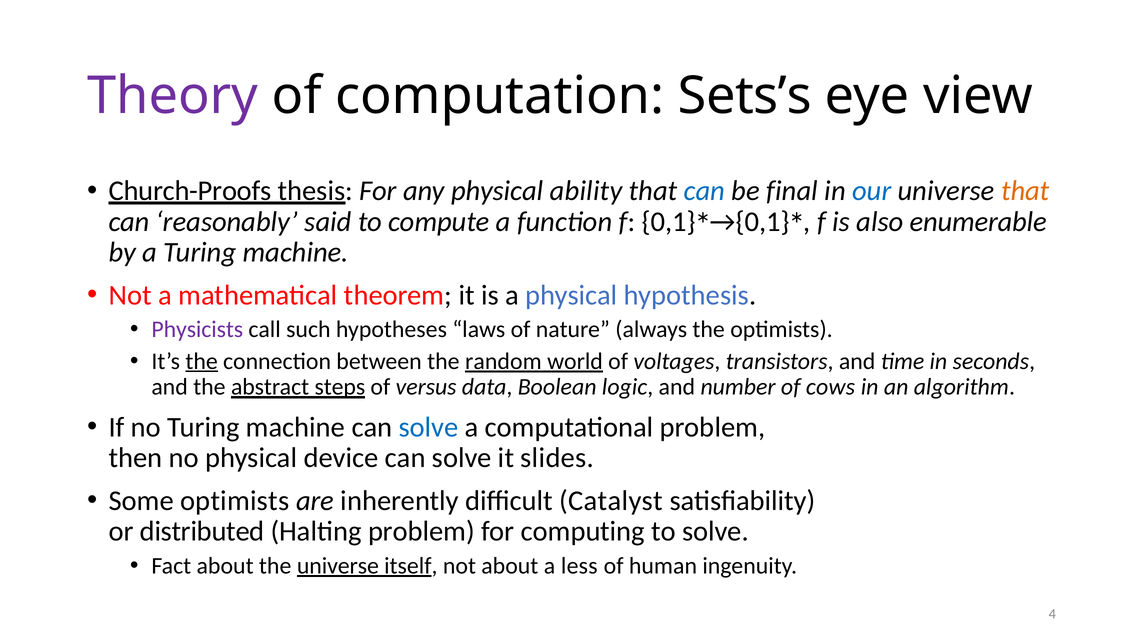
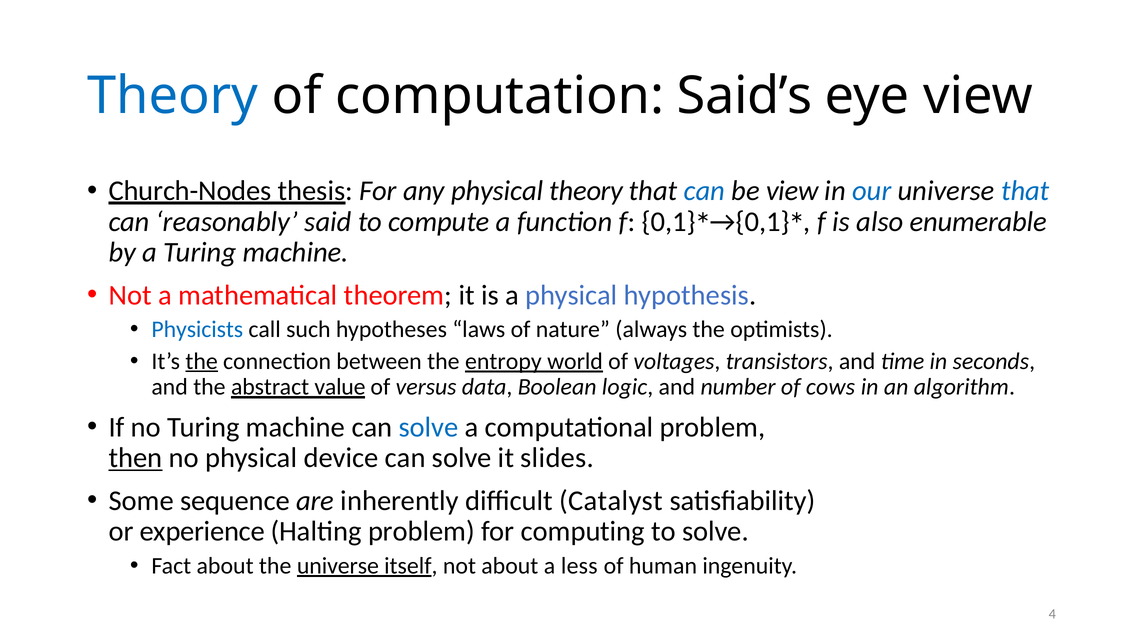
Theory at (173, 96) colour: purple -> blue
Sets’s: Sets’s -> Said’s
Church-Proofs: Church-Proofs -> Church-Nodes
physical ability: ability -> theory
be final: final -> view
that at (1025, 191) colour: orange -> blue
Physicists colour: purple -> blue
random: random -> entropy
steps: steps -> value
then underline: none -> present
Some optimists: optimists -> sequence
distributed: distributed -> experience
